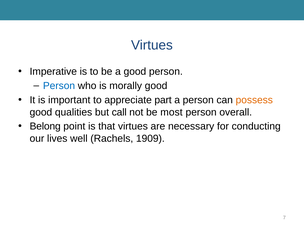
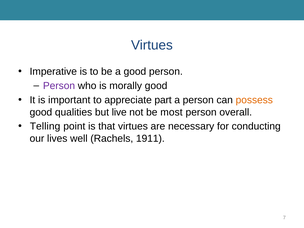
Person at (59, 86) colour: blue -> purple
call: call -> live
Belong: Belong -> Telling
1909: 1909 -> 1911
